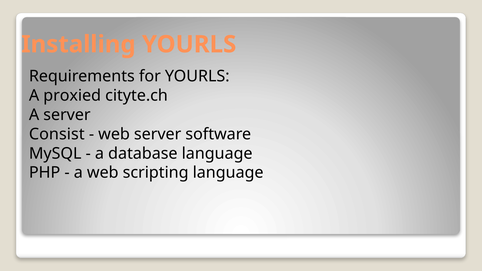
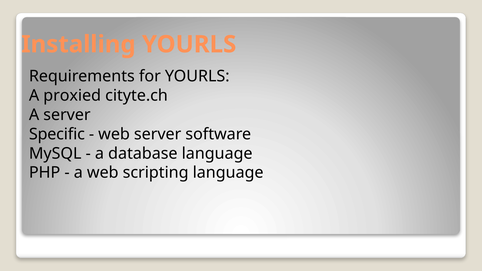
Consist: Consist -> Specific
